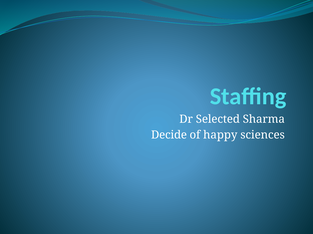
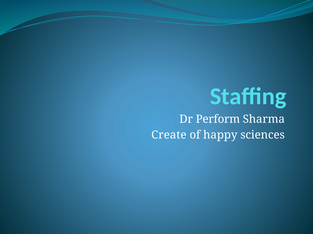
Selected: Selected -> Perform
Decide: Decide -> Create
